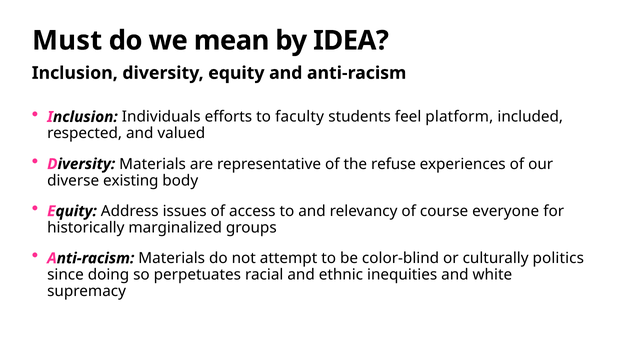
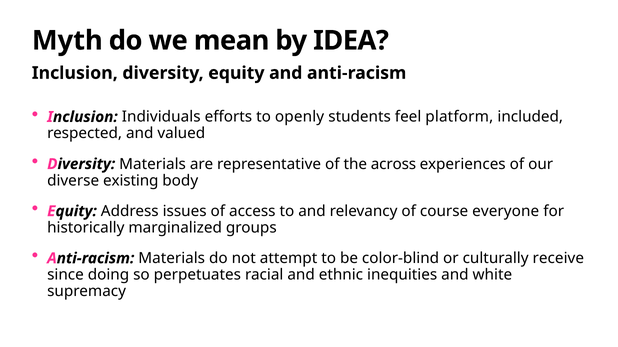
Must: Must -> Myth
faculty: faculty -> openly
refuse: refuse -> across
politics: politics -> receive
